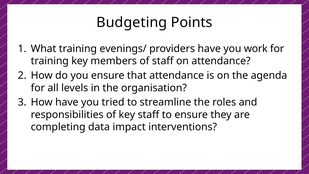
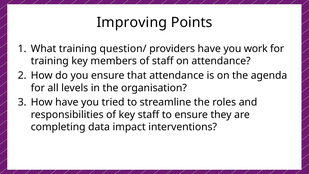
Budgeting: Budgeting -> Improving
evenings/: evenings/ -> question/
